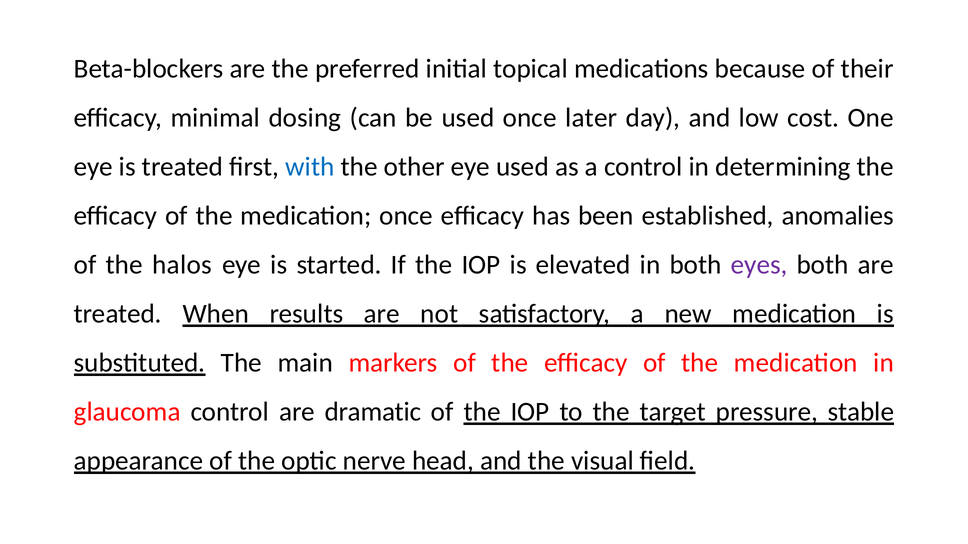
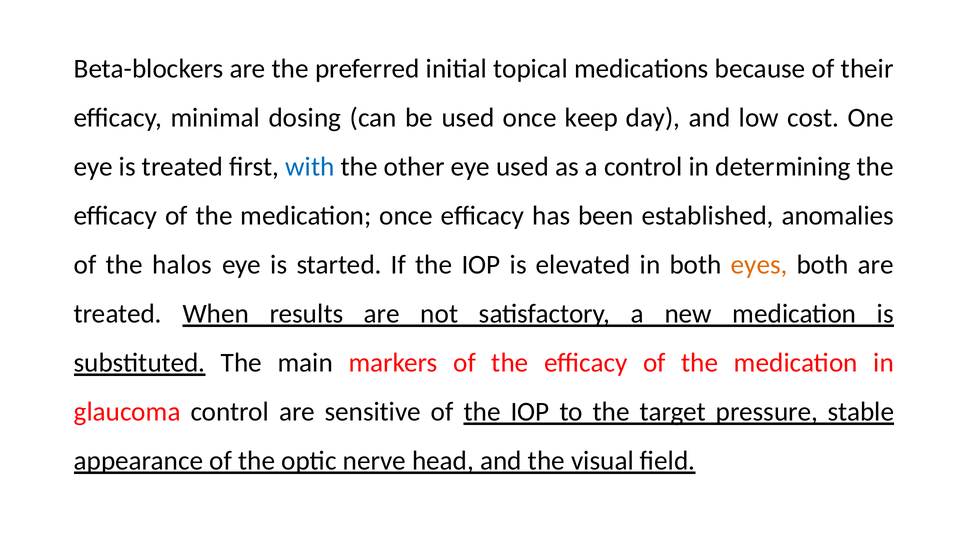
later: later -> keep
eyes colour: purple -> orange
dramatic: dramatic -> sensitive
